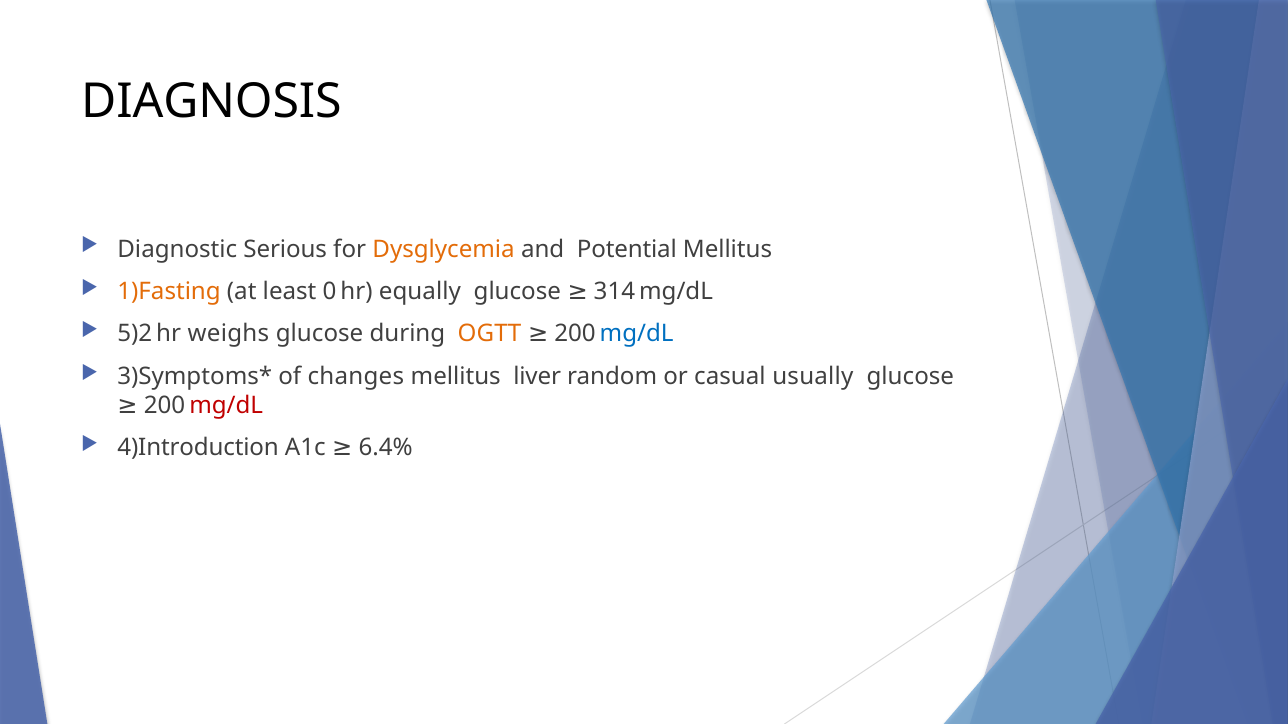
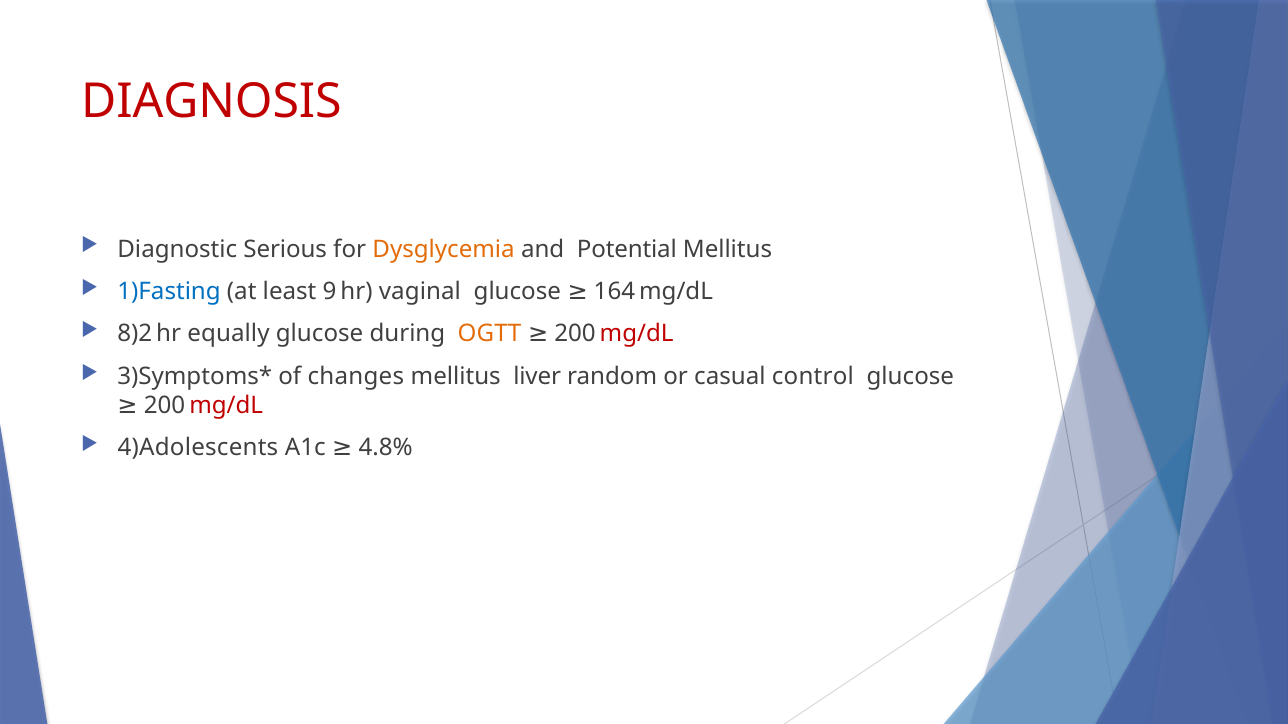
DIAGNOSIS colour: black -> red
1)Fasting colour: orange -> blue
0: 0 -> 9
equally: equally -> vaginal
314: 314 -> 164
5)2: 5)2 -> 8)2
weighs: weighs -> equally
mg/dL at (637, 334) colour: blue -> red
usually: usually -> control
4)Introduction: 4)Introduction -> 4)Adolescents
6.4%: 6.4% -> 4.8%
